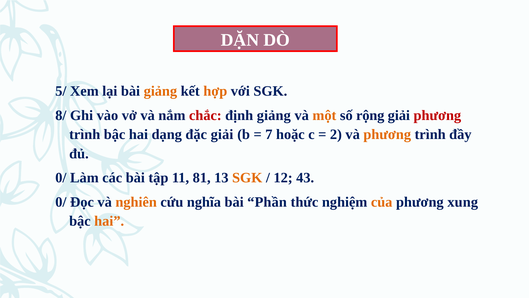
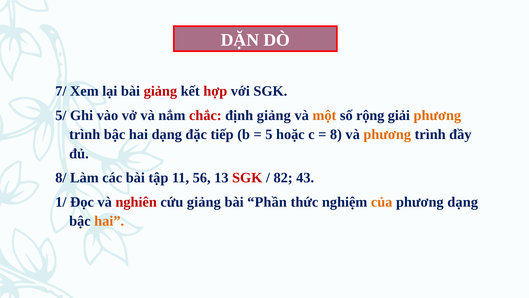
5/: 5/ -> 7/
giảng at (160, 91) colour: orange -> red
hợp colour: orange -> red
8/: 8/ -> 5/
phương at (437, 115) colour: red -> orange
đặc giải: giải -> tiếp
7: 7 -> 5
2: 2 -> 8
0/ at (61, 178): 0/ -> 8/
81: 81 -> 56
SGK at (247, 178) colour: orange -> red
12: 12 -> 82
0/ at (61, 202): 0/ -> 1/
nghiên colour: orange -> red
cứu nghĩa: nghĩa -> giảng
phương xung: xung -> dạng
